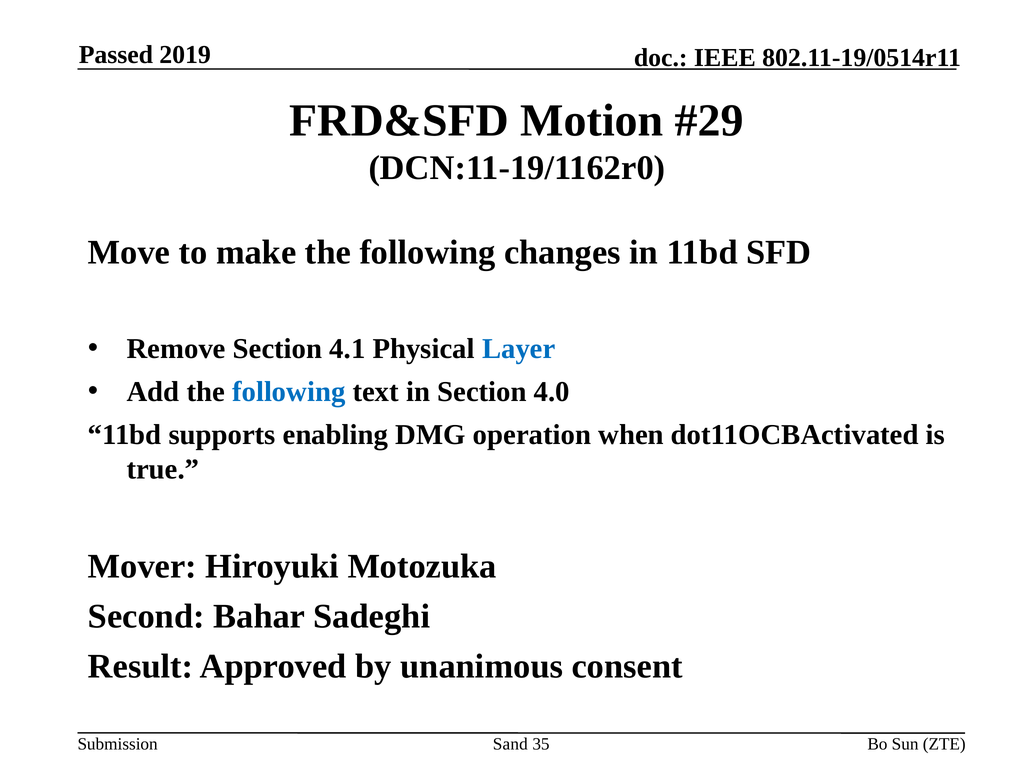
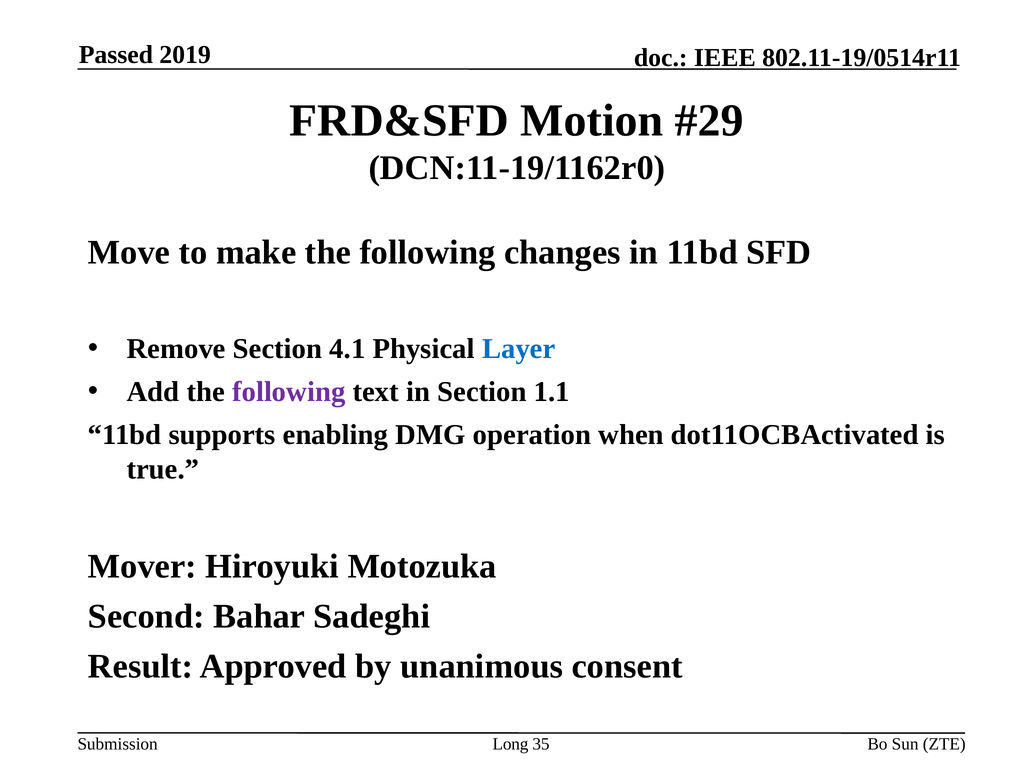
following at (289, 392) colour: blue -> purple
4.0: 4.0 -> 1.1
Sand: Sand -> Long
